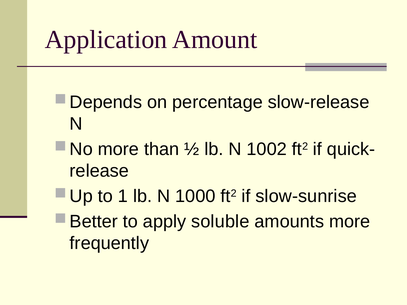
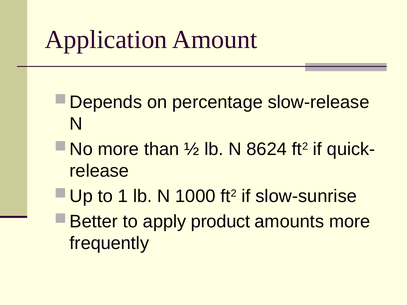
1002: 1002 -> 8624
soluble: soluble -> product
